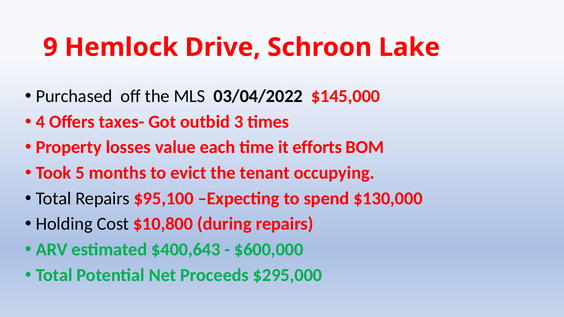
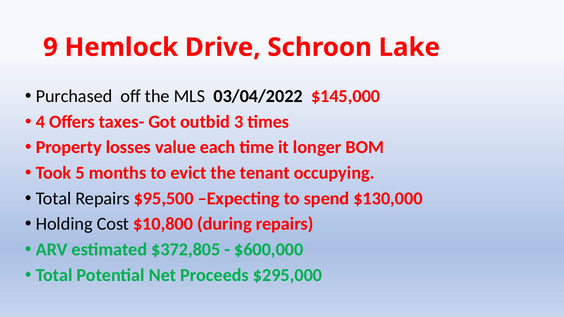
efforts: efforts -> longer
$95,100: $95,100 -> $95,500
$400,643: $400,643 -> $372,805
